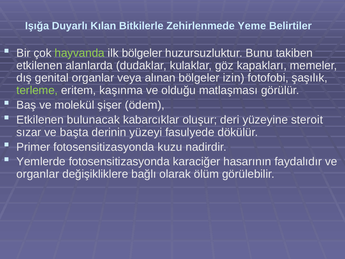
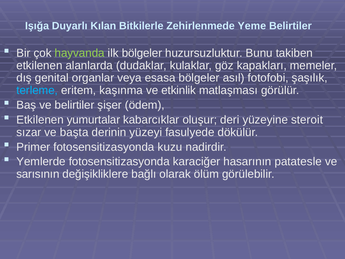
alınan: alınan -> esasa
izin: izin -> asıl
terleme colour: light green -> light blue
olduğu: olduğu -> etkinlik
ve molekül: molekül -> belirtiler
bulunacak: bulunacak -> yumurtalar
faydalıdır: faydalıdır -> patatesle
organlar at (38, 174): organlar -> sarısının
